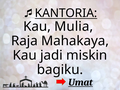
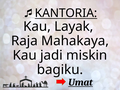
Mulia: Mulia -> Layak
